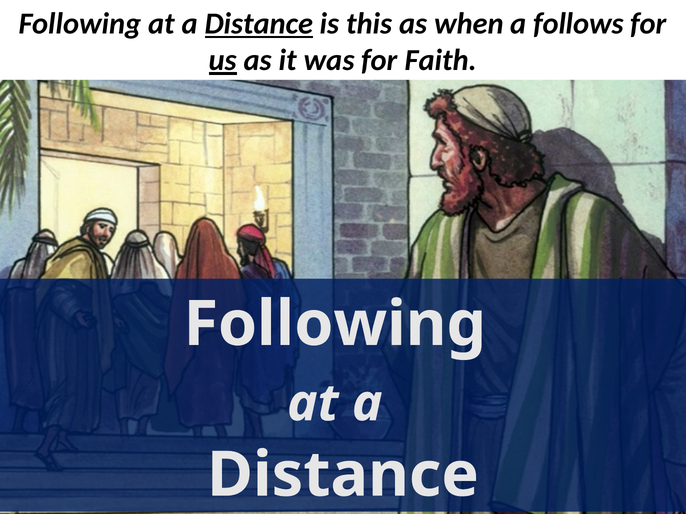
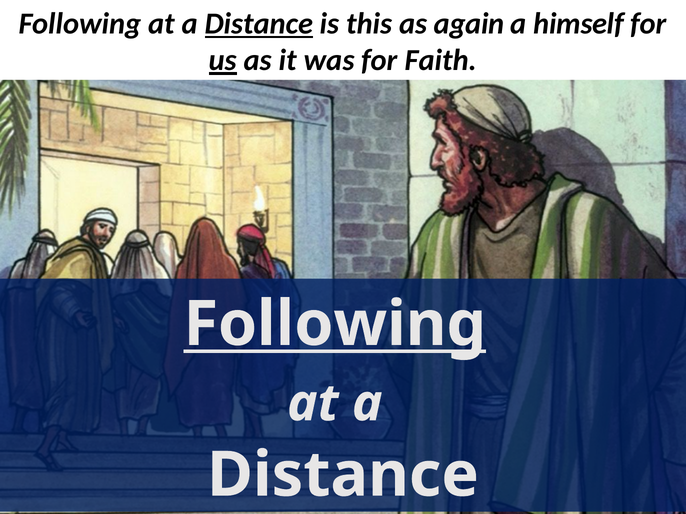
when: when -> again
follows: follows -> himself
Following at (335, 325) underline: none -> present
